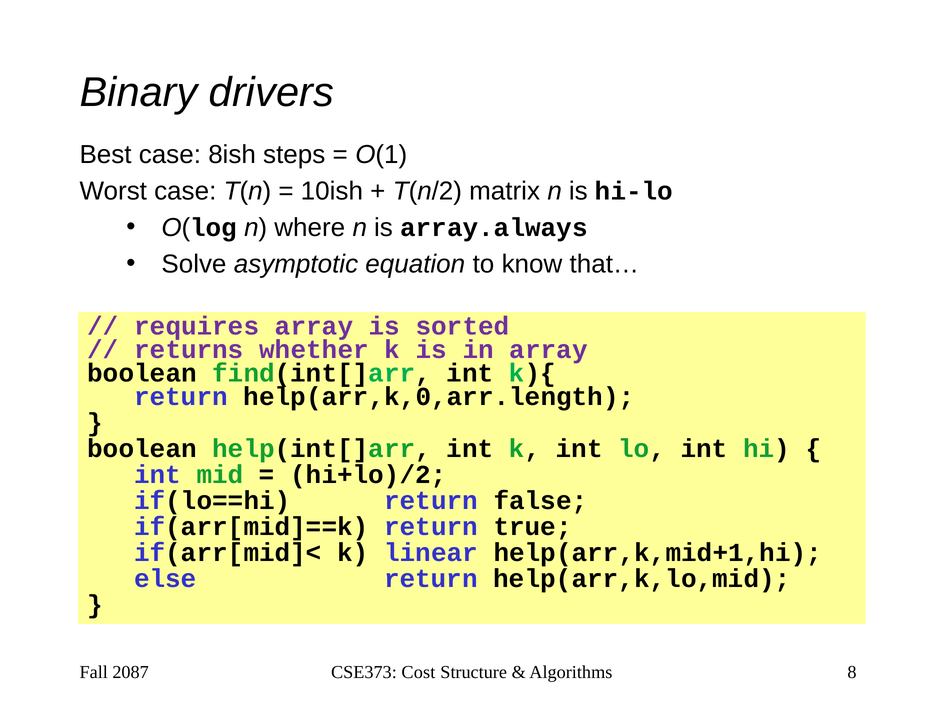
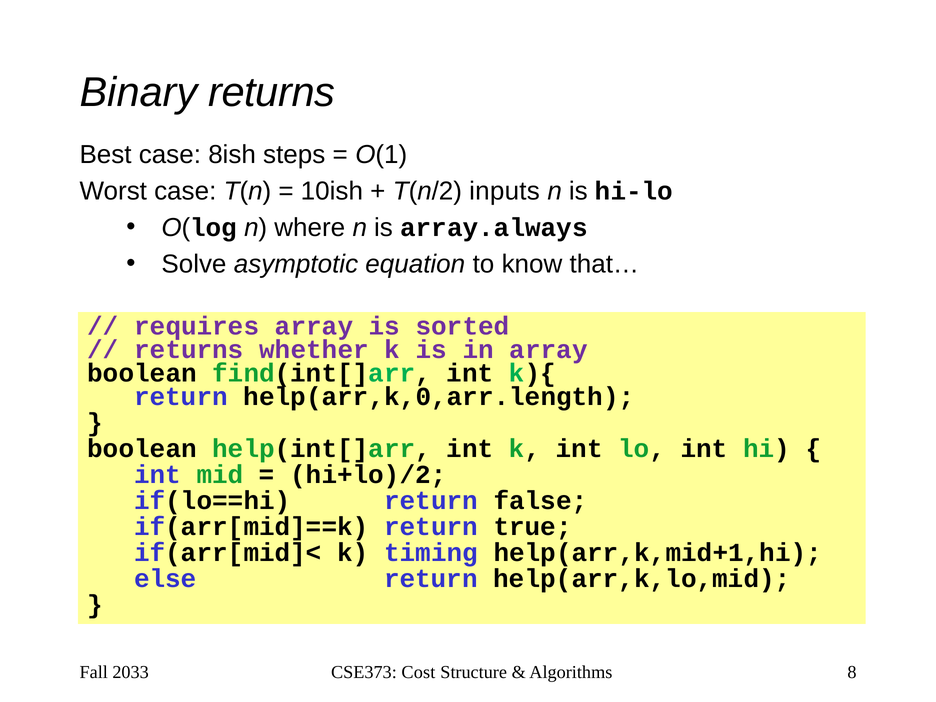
Binary drivers: drivers -> returns
matrix: matrix -> inputs
linear: linear -> timing
2087: 2087 -> 2033
